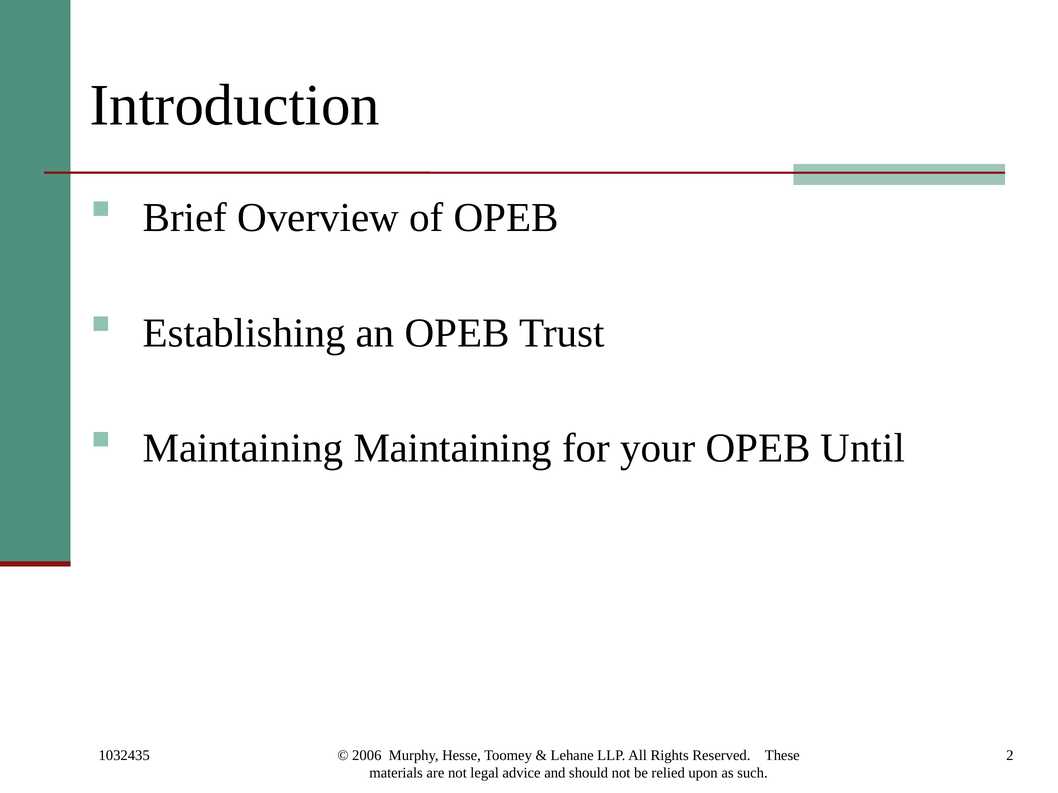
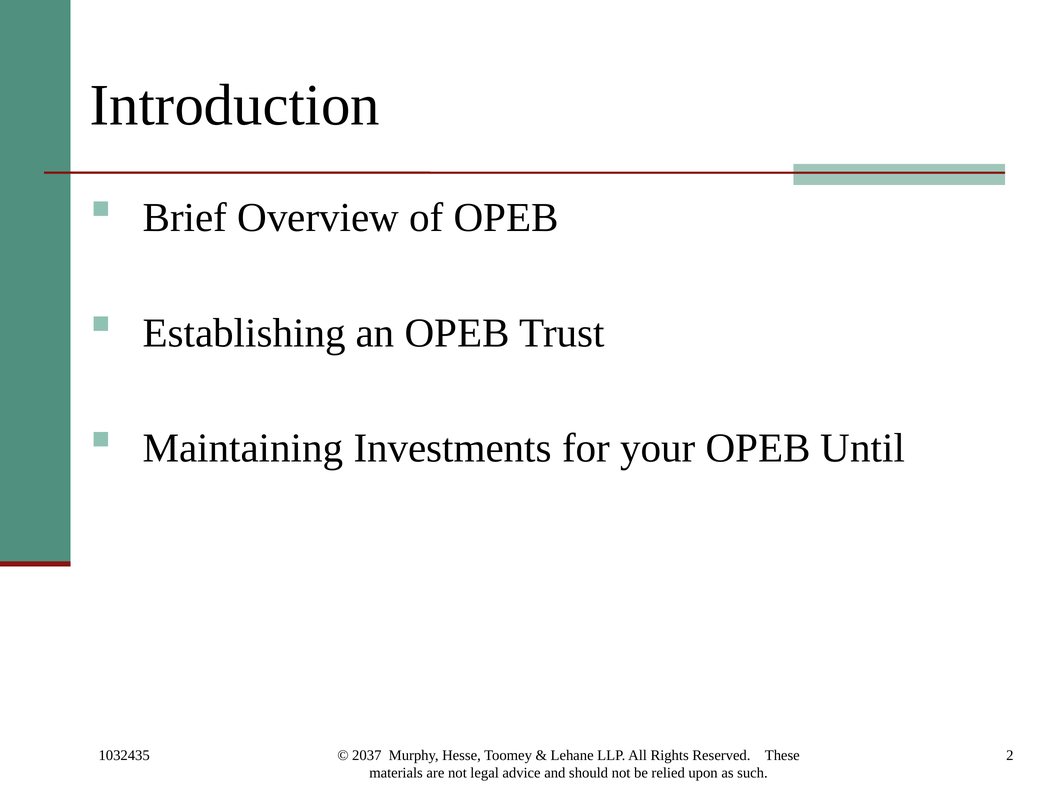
Maintaining Maintaining: Maintaining -> Investments
2006: 2006 -> 2037
